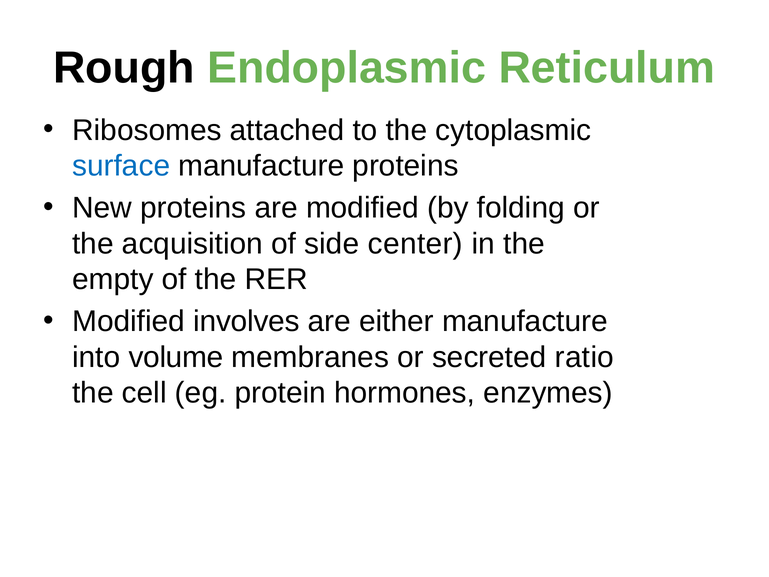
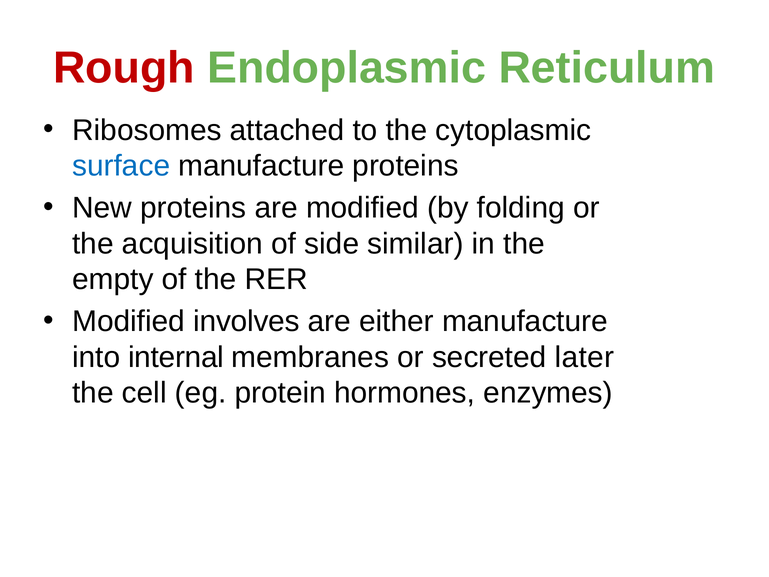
Rough colour: black -> red
center: center -> similar
volume: volume -> internal
ratio: ratio -> later
